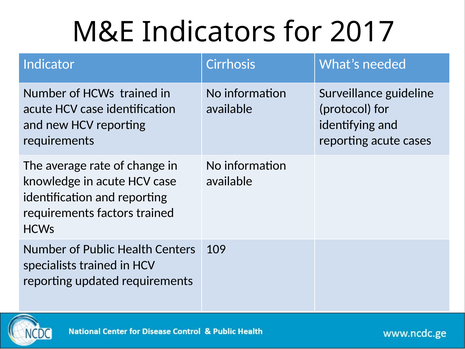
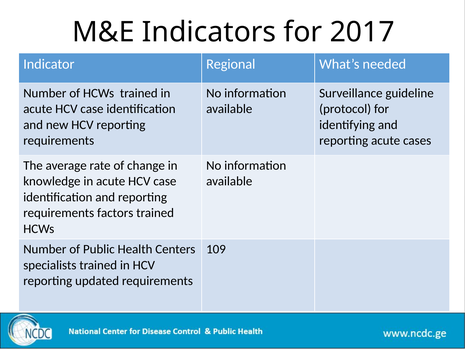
Cirrhosis: Cirrhosis -> Regional
